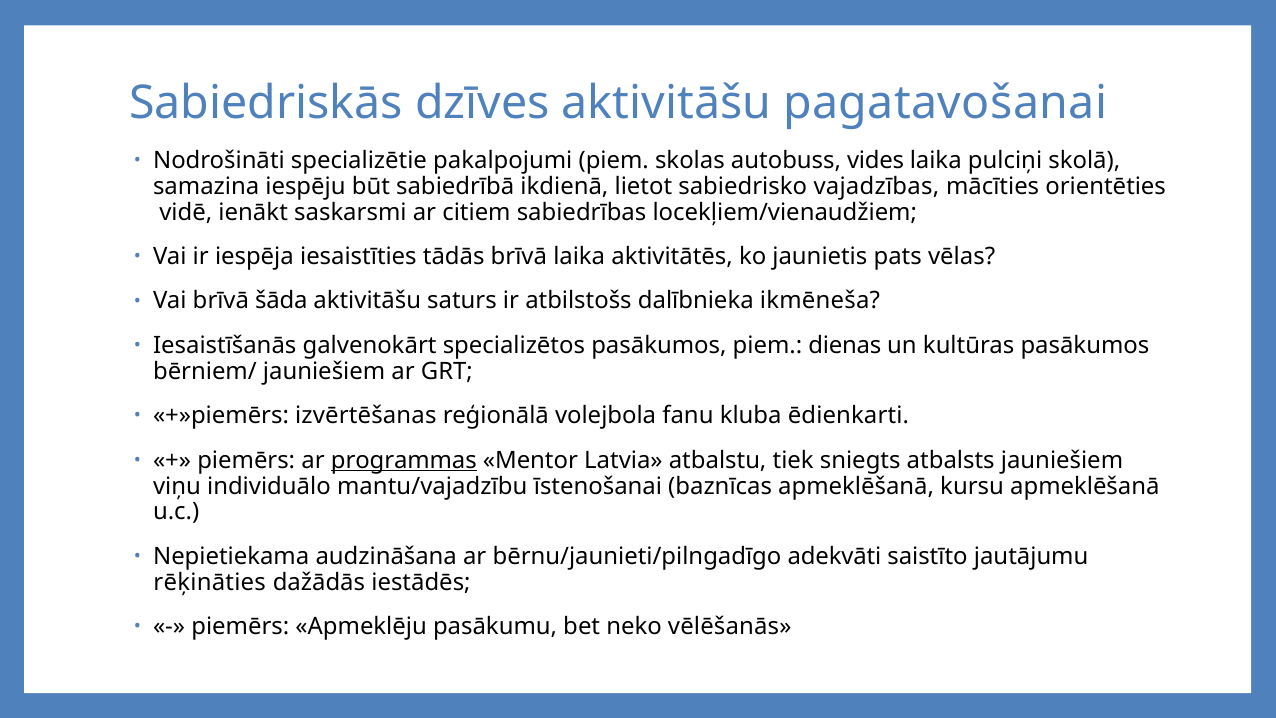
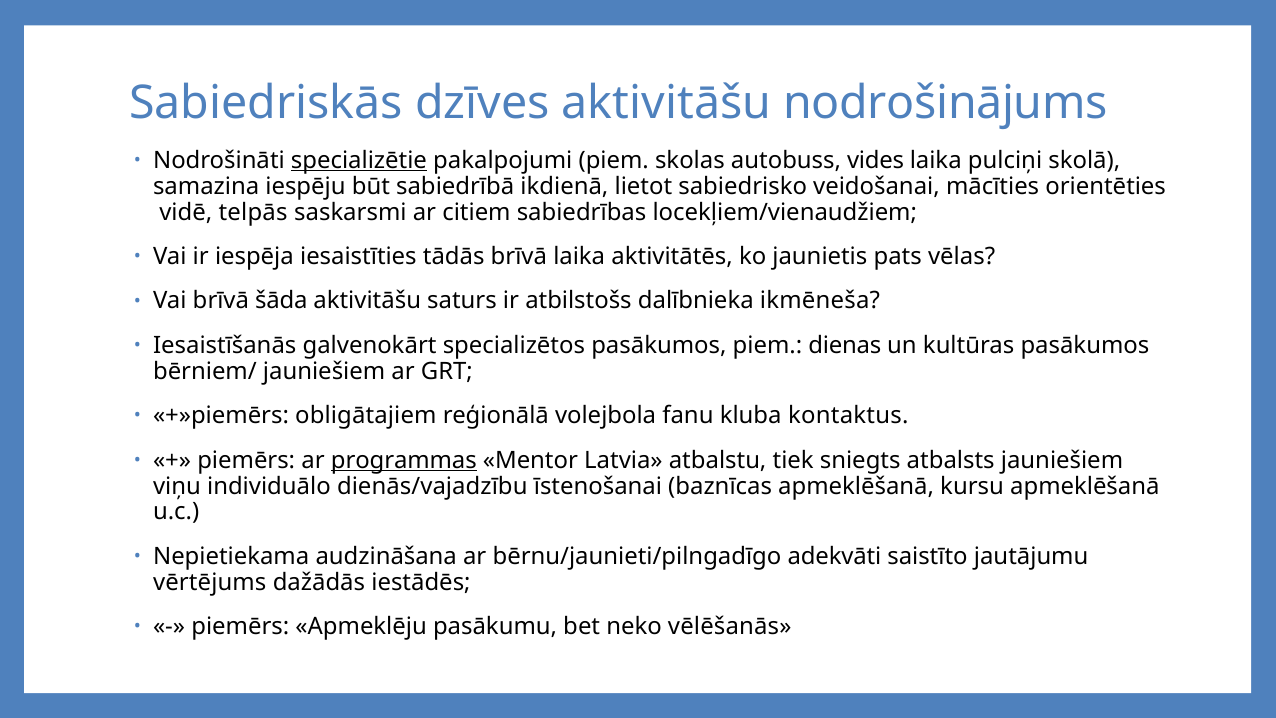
pagatavošanai: pagatavošanai -> nodrošinājums
specializētie underline: none -> present
vajadzības: vajadzības -> veidošanai
ienākt: ienākt -> telpās
izvērtēšanas: izvērtēšanas -> obligātajiem
ēdienkarti: ēdienkarti -> kontaktus
mantu/vajadzību: mantu/vajadzību -> dienās/vajadzību
rēķināties: rēķināties -> vērtējums
